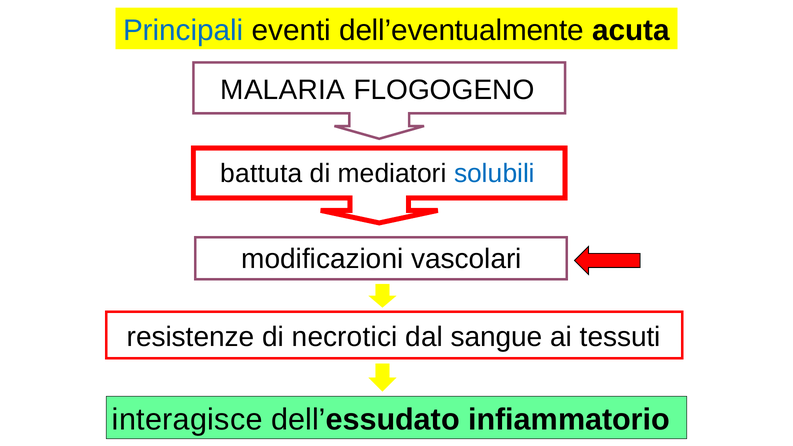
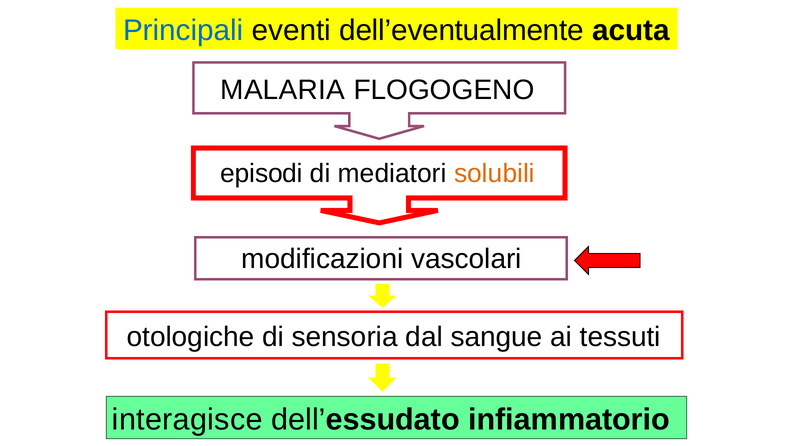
battuta: battuta -> episodi
solubili colour: blue -> orange
resistenze: resistenze -> otologiche
necrotici: necrotici -> sensoria
